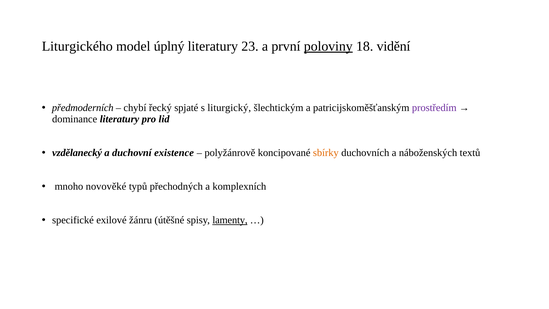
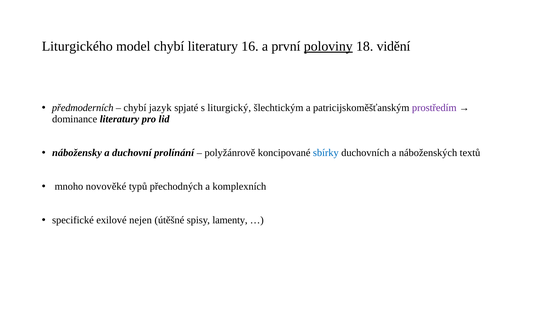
model úplný: úplný -> chybí
23: 23 -> 16
řecký: řecký -> jazyk
vzdělanecký: vzdělanecký -> nábožensky
existence: existence -> prolínání
sbírky colour: orange -> blue
žánru: žánru -> nejen
lamenty underline: present -> none
